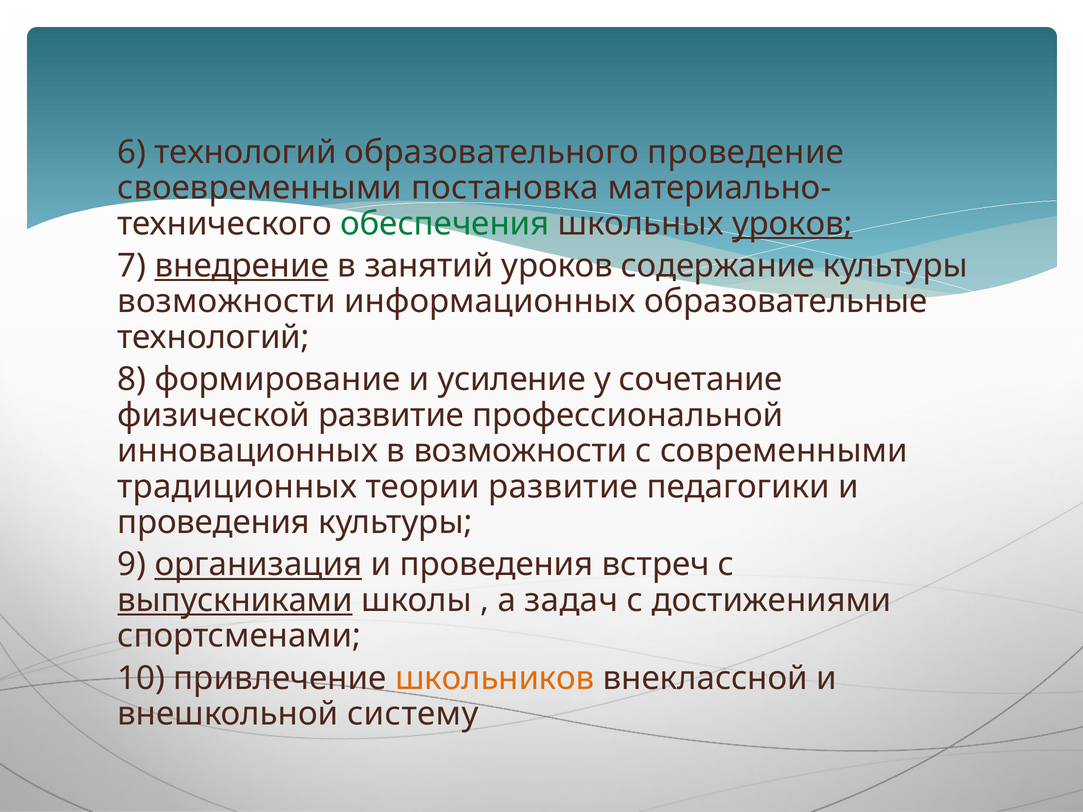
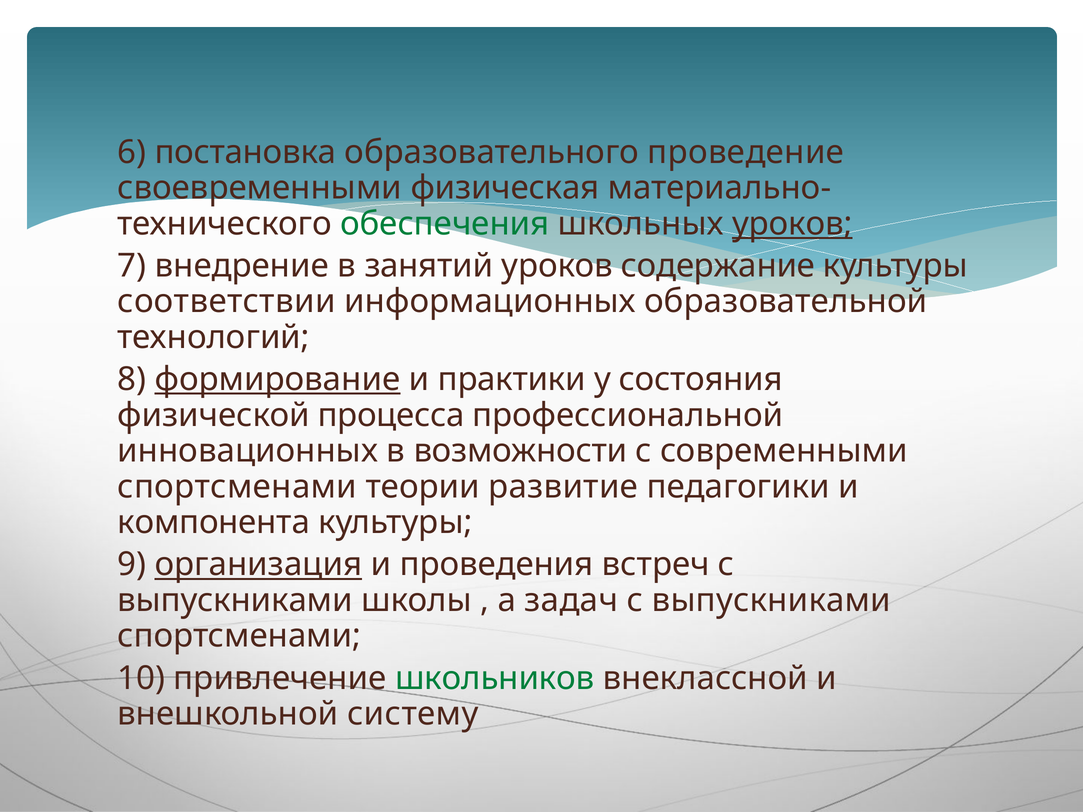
6 технологий: технологий -> постановка
постановка: постановка -> физическая
внедрение underline: present -> none
возможности at (227, 302): возможности -> соответствии
образовательные: образовательные -> образовательной
формирование underline: none -> present
усиление: усиление -> практики
сочетание: сочетание -> состояния
физической развитие: развитие -> процесса
традиционных at (237, 487): традиционных -> спортсменами
проведения at (214, 523): проведения -> компонента
выпускниками at (235, 600) underline: present -> none
достижениями at (772, 600): достижениями -> выпускниками
школьников colour: orange -> green
